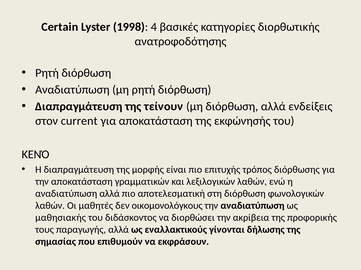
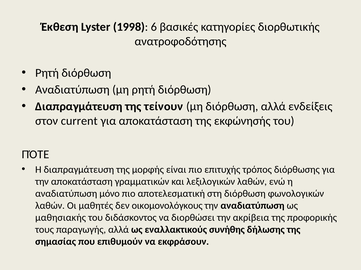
Certain: Certain -> Έκθεση
4: 4 -> 6
ΚΕΝΌ: ΚΕΝΌ -> ΠΌΤΕ
αναδιατύπωση αλλά: αλλά -> μόνο
γίνονται: γίνονται -> συνήθης
